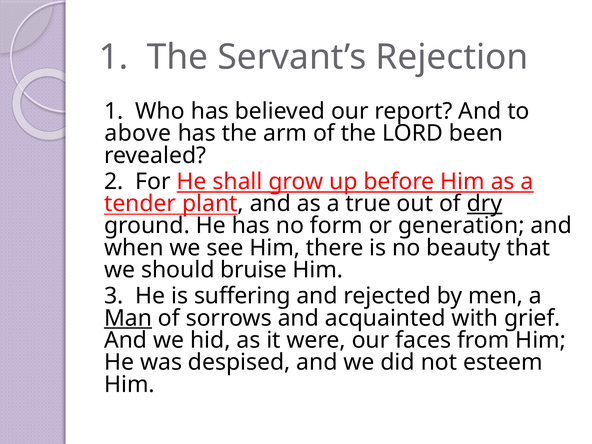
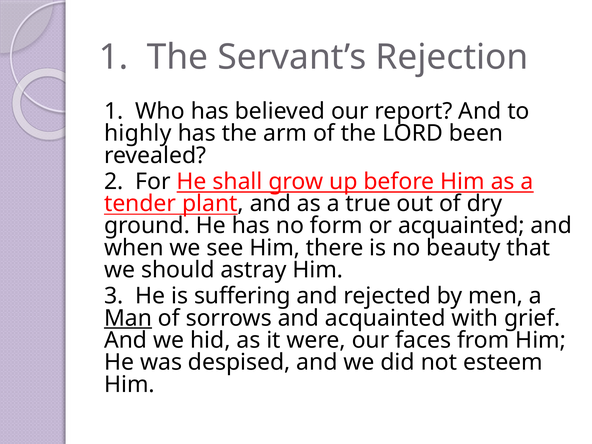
above: above -> highly
dry underline: present -> none
or generation: generation -> acquainted
bruise: bruise -> astray
